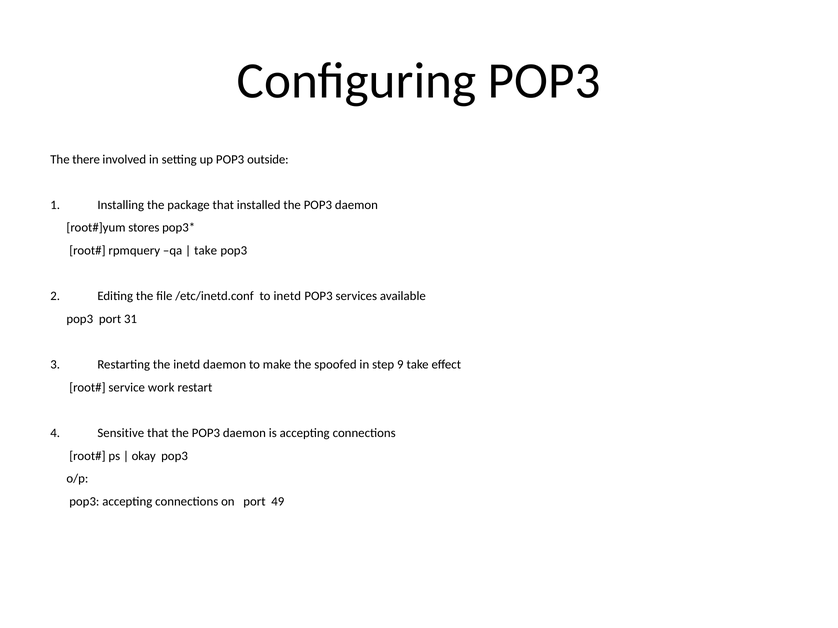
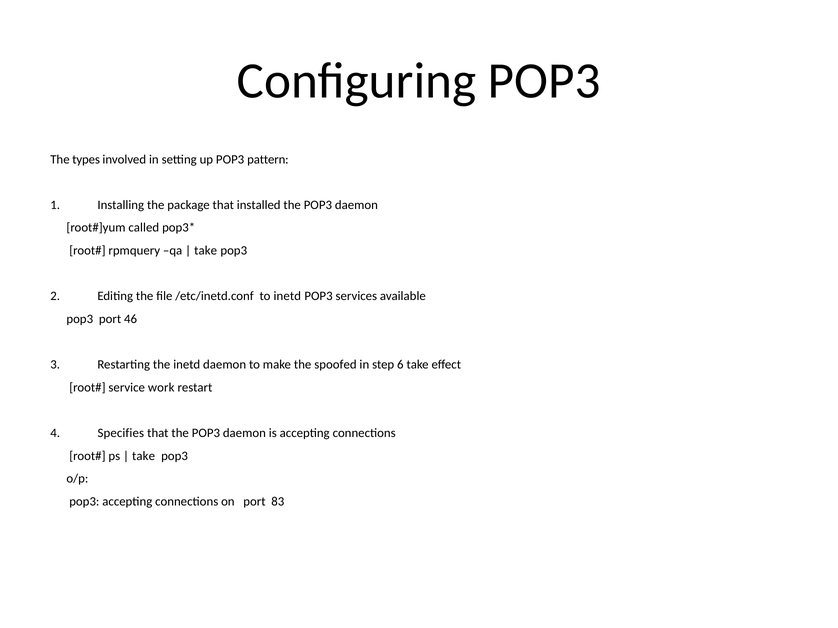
there: there -> types
outside: outside -> pattern
stores: stores -> called
31: 31 -> 46
9: 9 -> 6
Sensitive: Sensitive -> Specifies
okay at (144, 456): okay -> take
49: 49 -> 83
